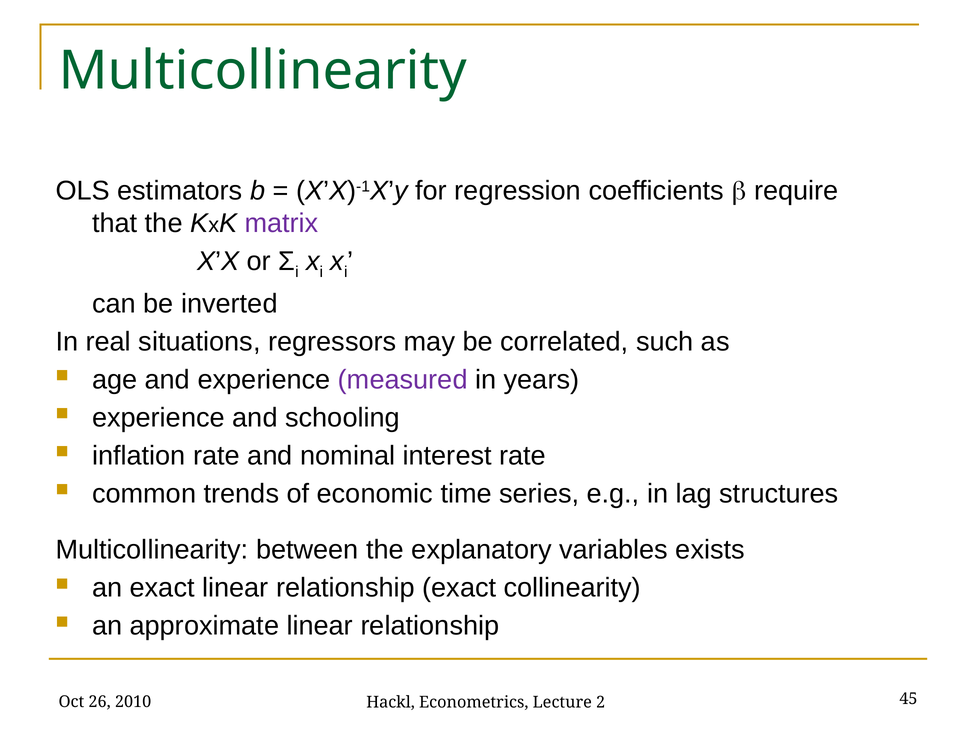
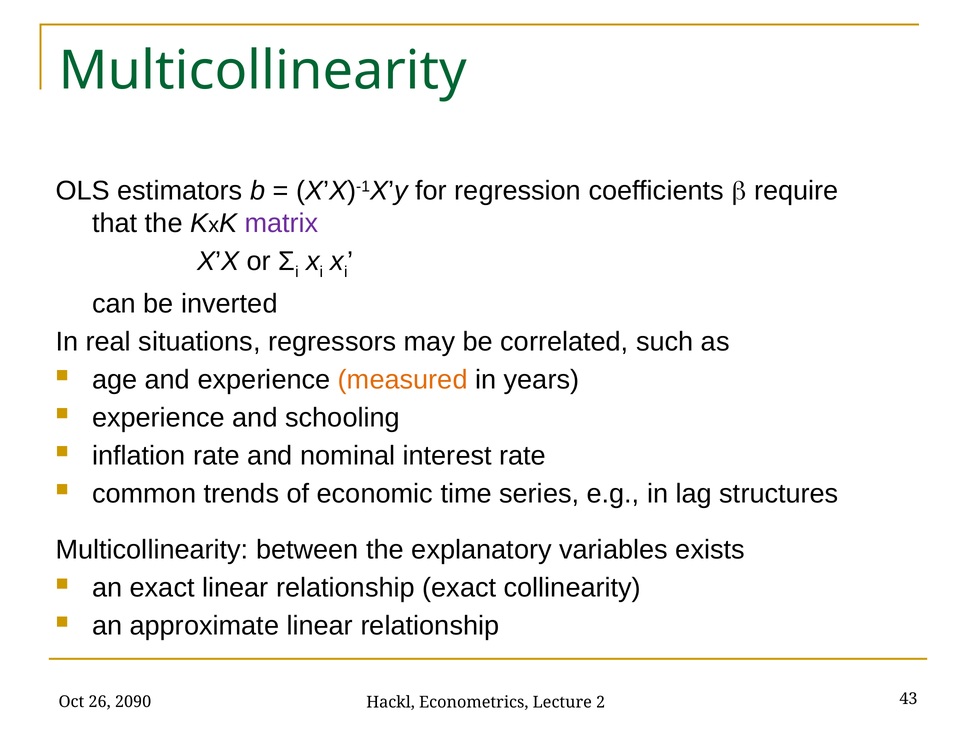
measured colour: purple -> orange
2010: 2010 -> 2090
45: 45 -> 43
